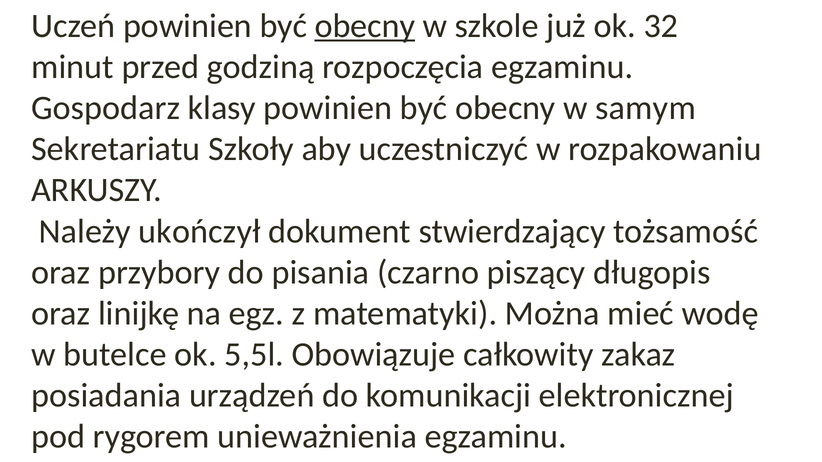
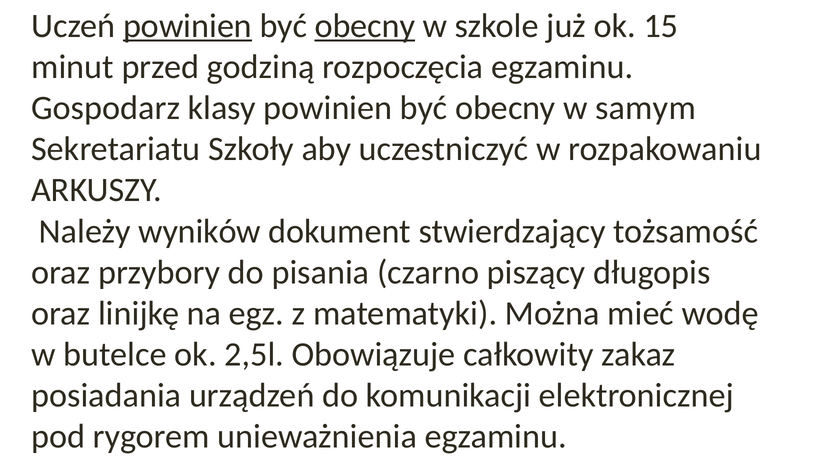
powinien at (188, 26) underline: none -> present
32: 32 -> 15
ukończył: ukończył -> wyników
5,5l: 5,5l -> 2,5l
